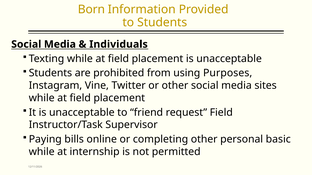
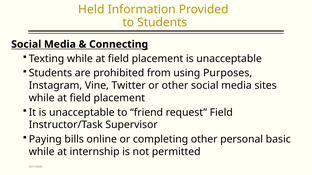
Born: Born -> Held
Individuals: Individuals -> Connecting
